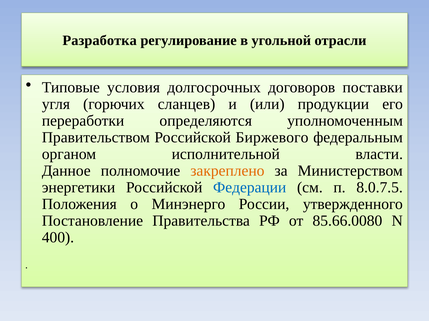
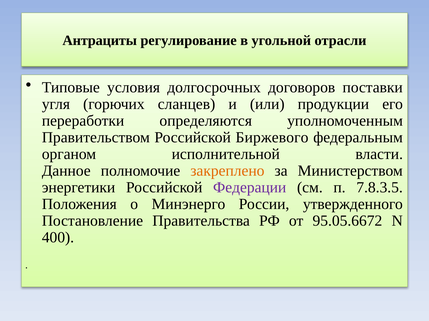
Разработка: Разработка -> Антрациты
Федерации colour: blue -> purple
8.0.7.5: 8.0.7.5 -> 7.8.3.5
85.66.0080: 85.66.0080 -> 95.05.6672
